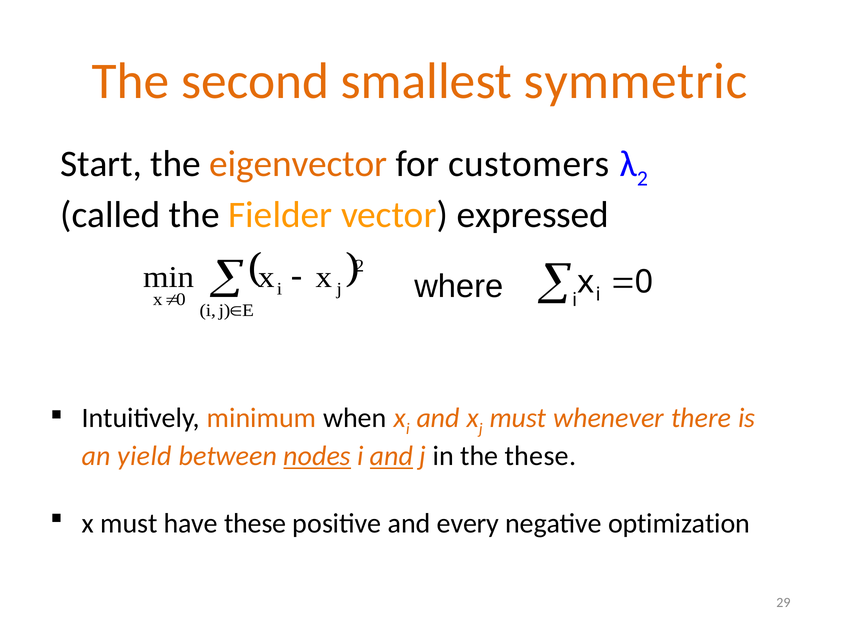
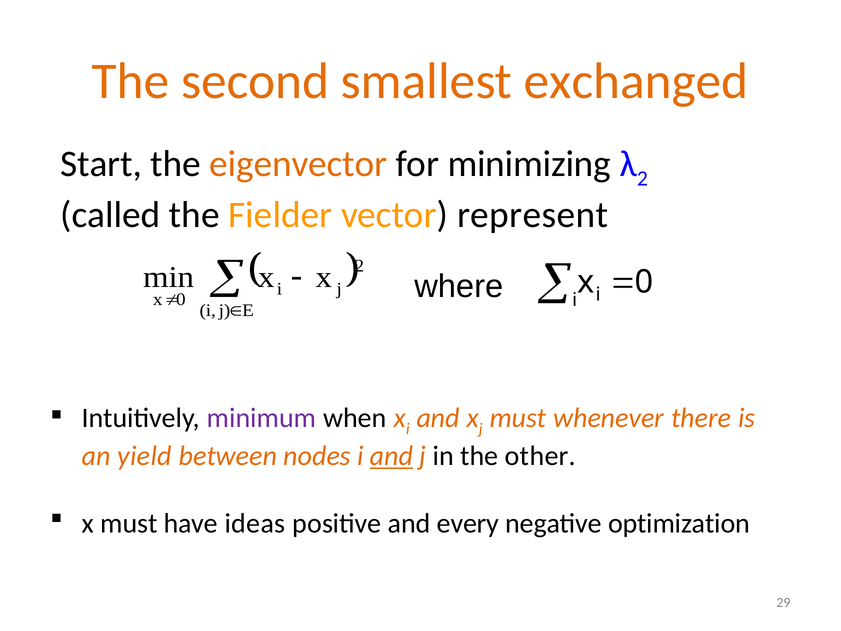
symmetric: symmetric -> exchanged
customers: customers -> minimizing
expressed: expressed -> represent
minimum colour: orange -> purple
nodes underline: present -> none
the these: these -> other
have these: these -> ideas
